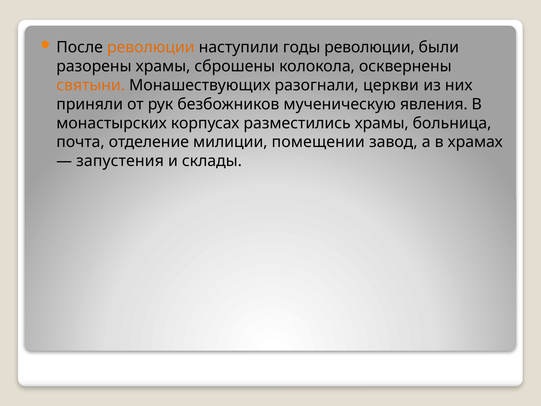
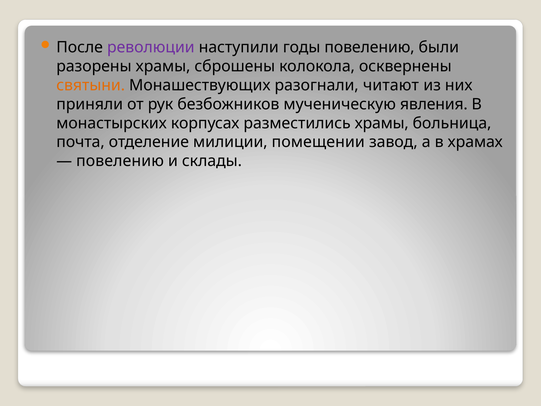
революции at (151, 47) colour: orange -> purple
годы революции: революции -> повелению
церкви: церкви -> читают
запустения at (120, 161): запустения -> повелению
